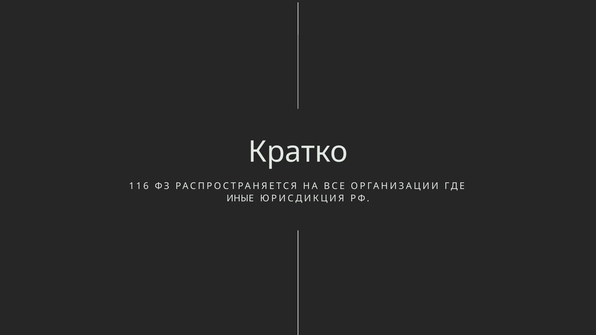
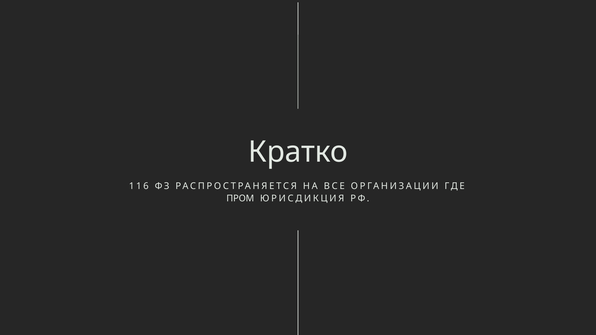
ИНЫЕ: ИНЫЕ -> ПРОМ
